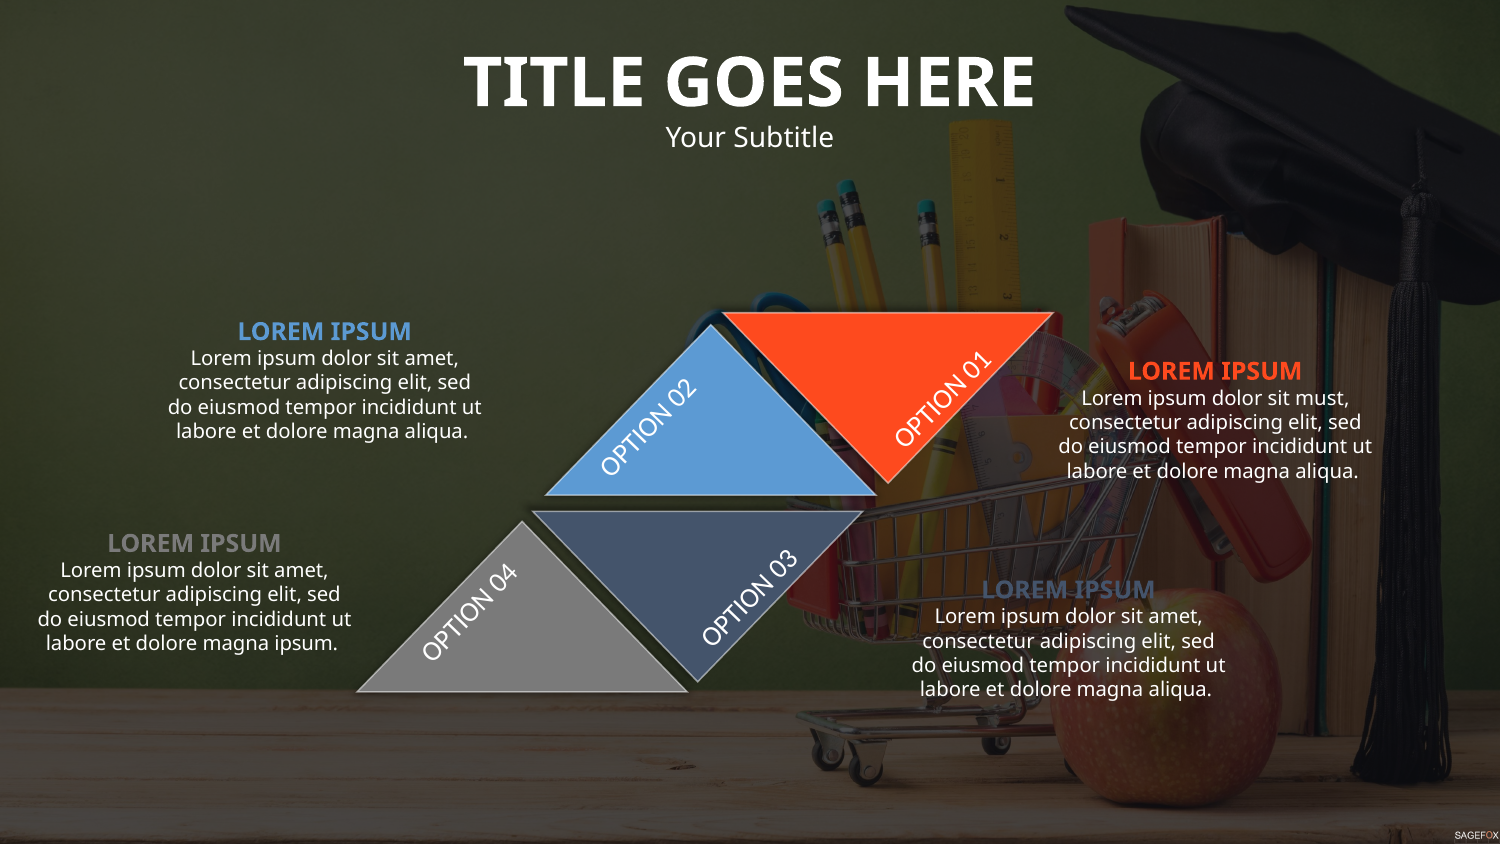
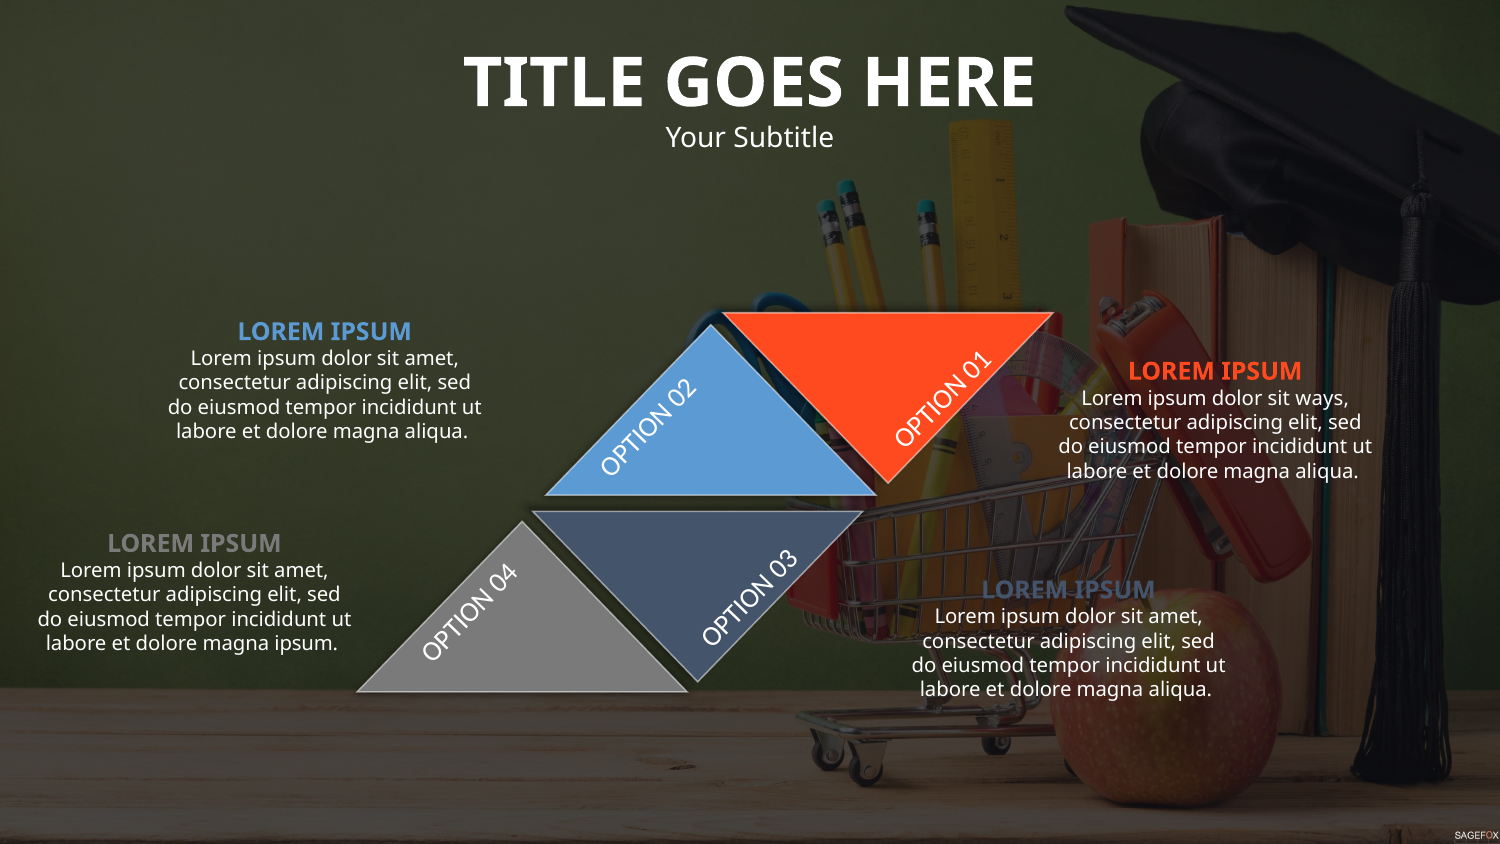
must: must -> ways
